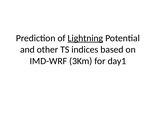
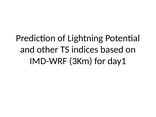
Lightning underline: present -> none
